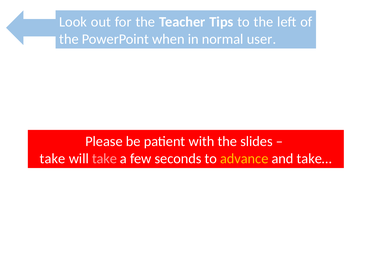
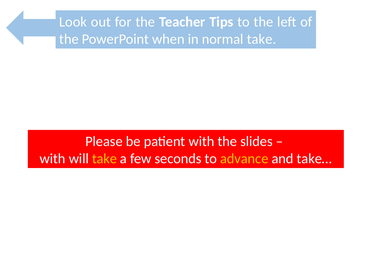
normal user: user -> take
take at (53, 158): take -> with
take at (104, 158) colour: pink -> yellow
